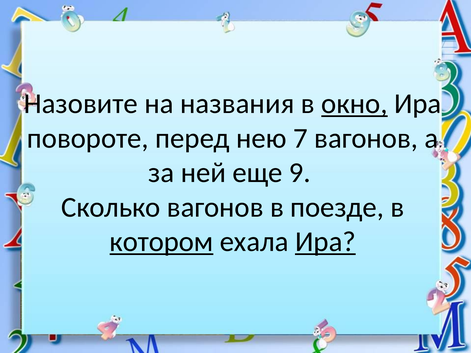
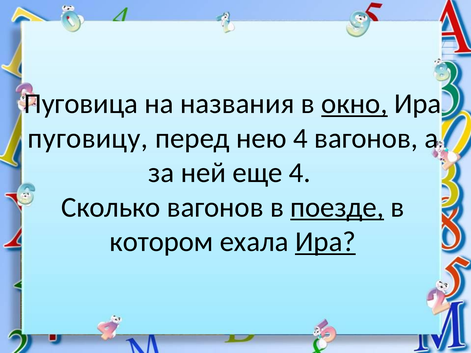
Назовите: Назовите -> Пуговица
повороте: повороте -> пуговицу
нею 7: 7 -> 4
еще 9: 9 -> 4
поезде underline: none -> present
котором underline: present -> none
